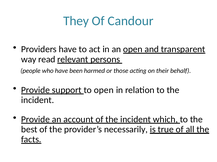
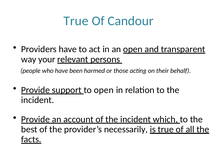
They at (76, 21): They -> True
read: read -> your
